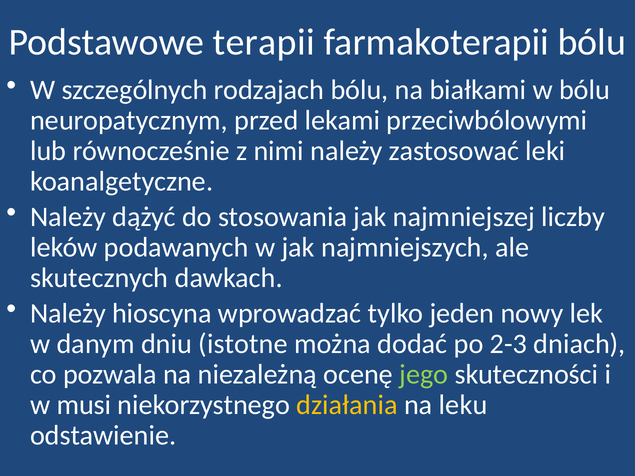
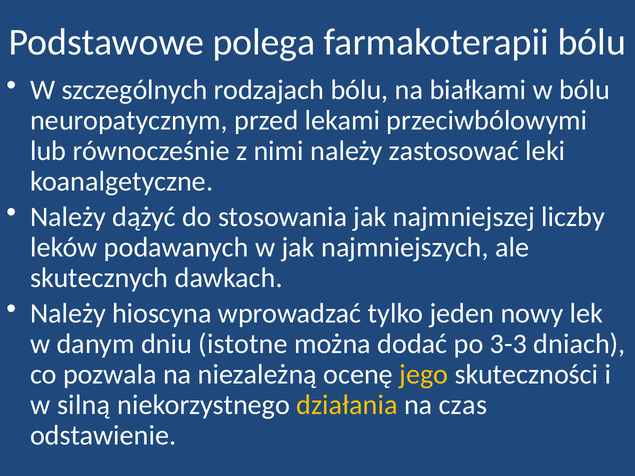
terapii: terapii -> polega
2-3: 2-3 -> 3-3
jego colour: light green -> yellow
musi: musi -> silną
leku: leku -> czas
